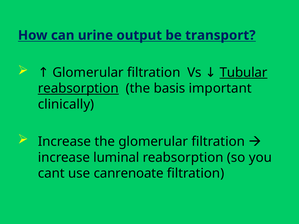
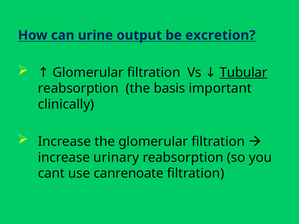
transport: transport -> excretion
reabsorption at (78, 88) underline: present -> none
luminal: luminal -> urinary
